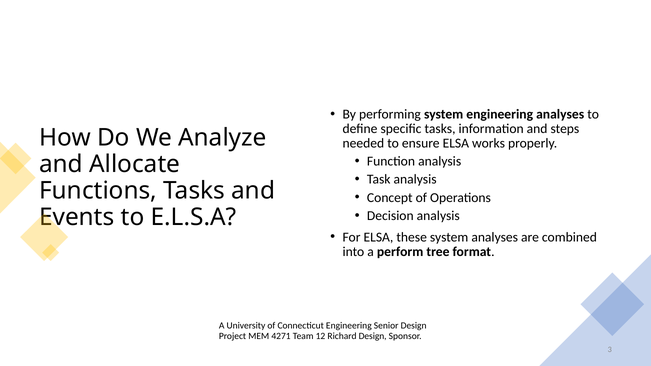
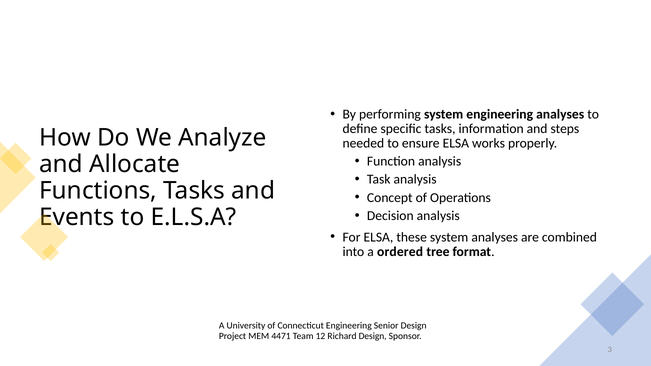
perform: perform -> ordered
4271: 4271 -> 4471
